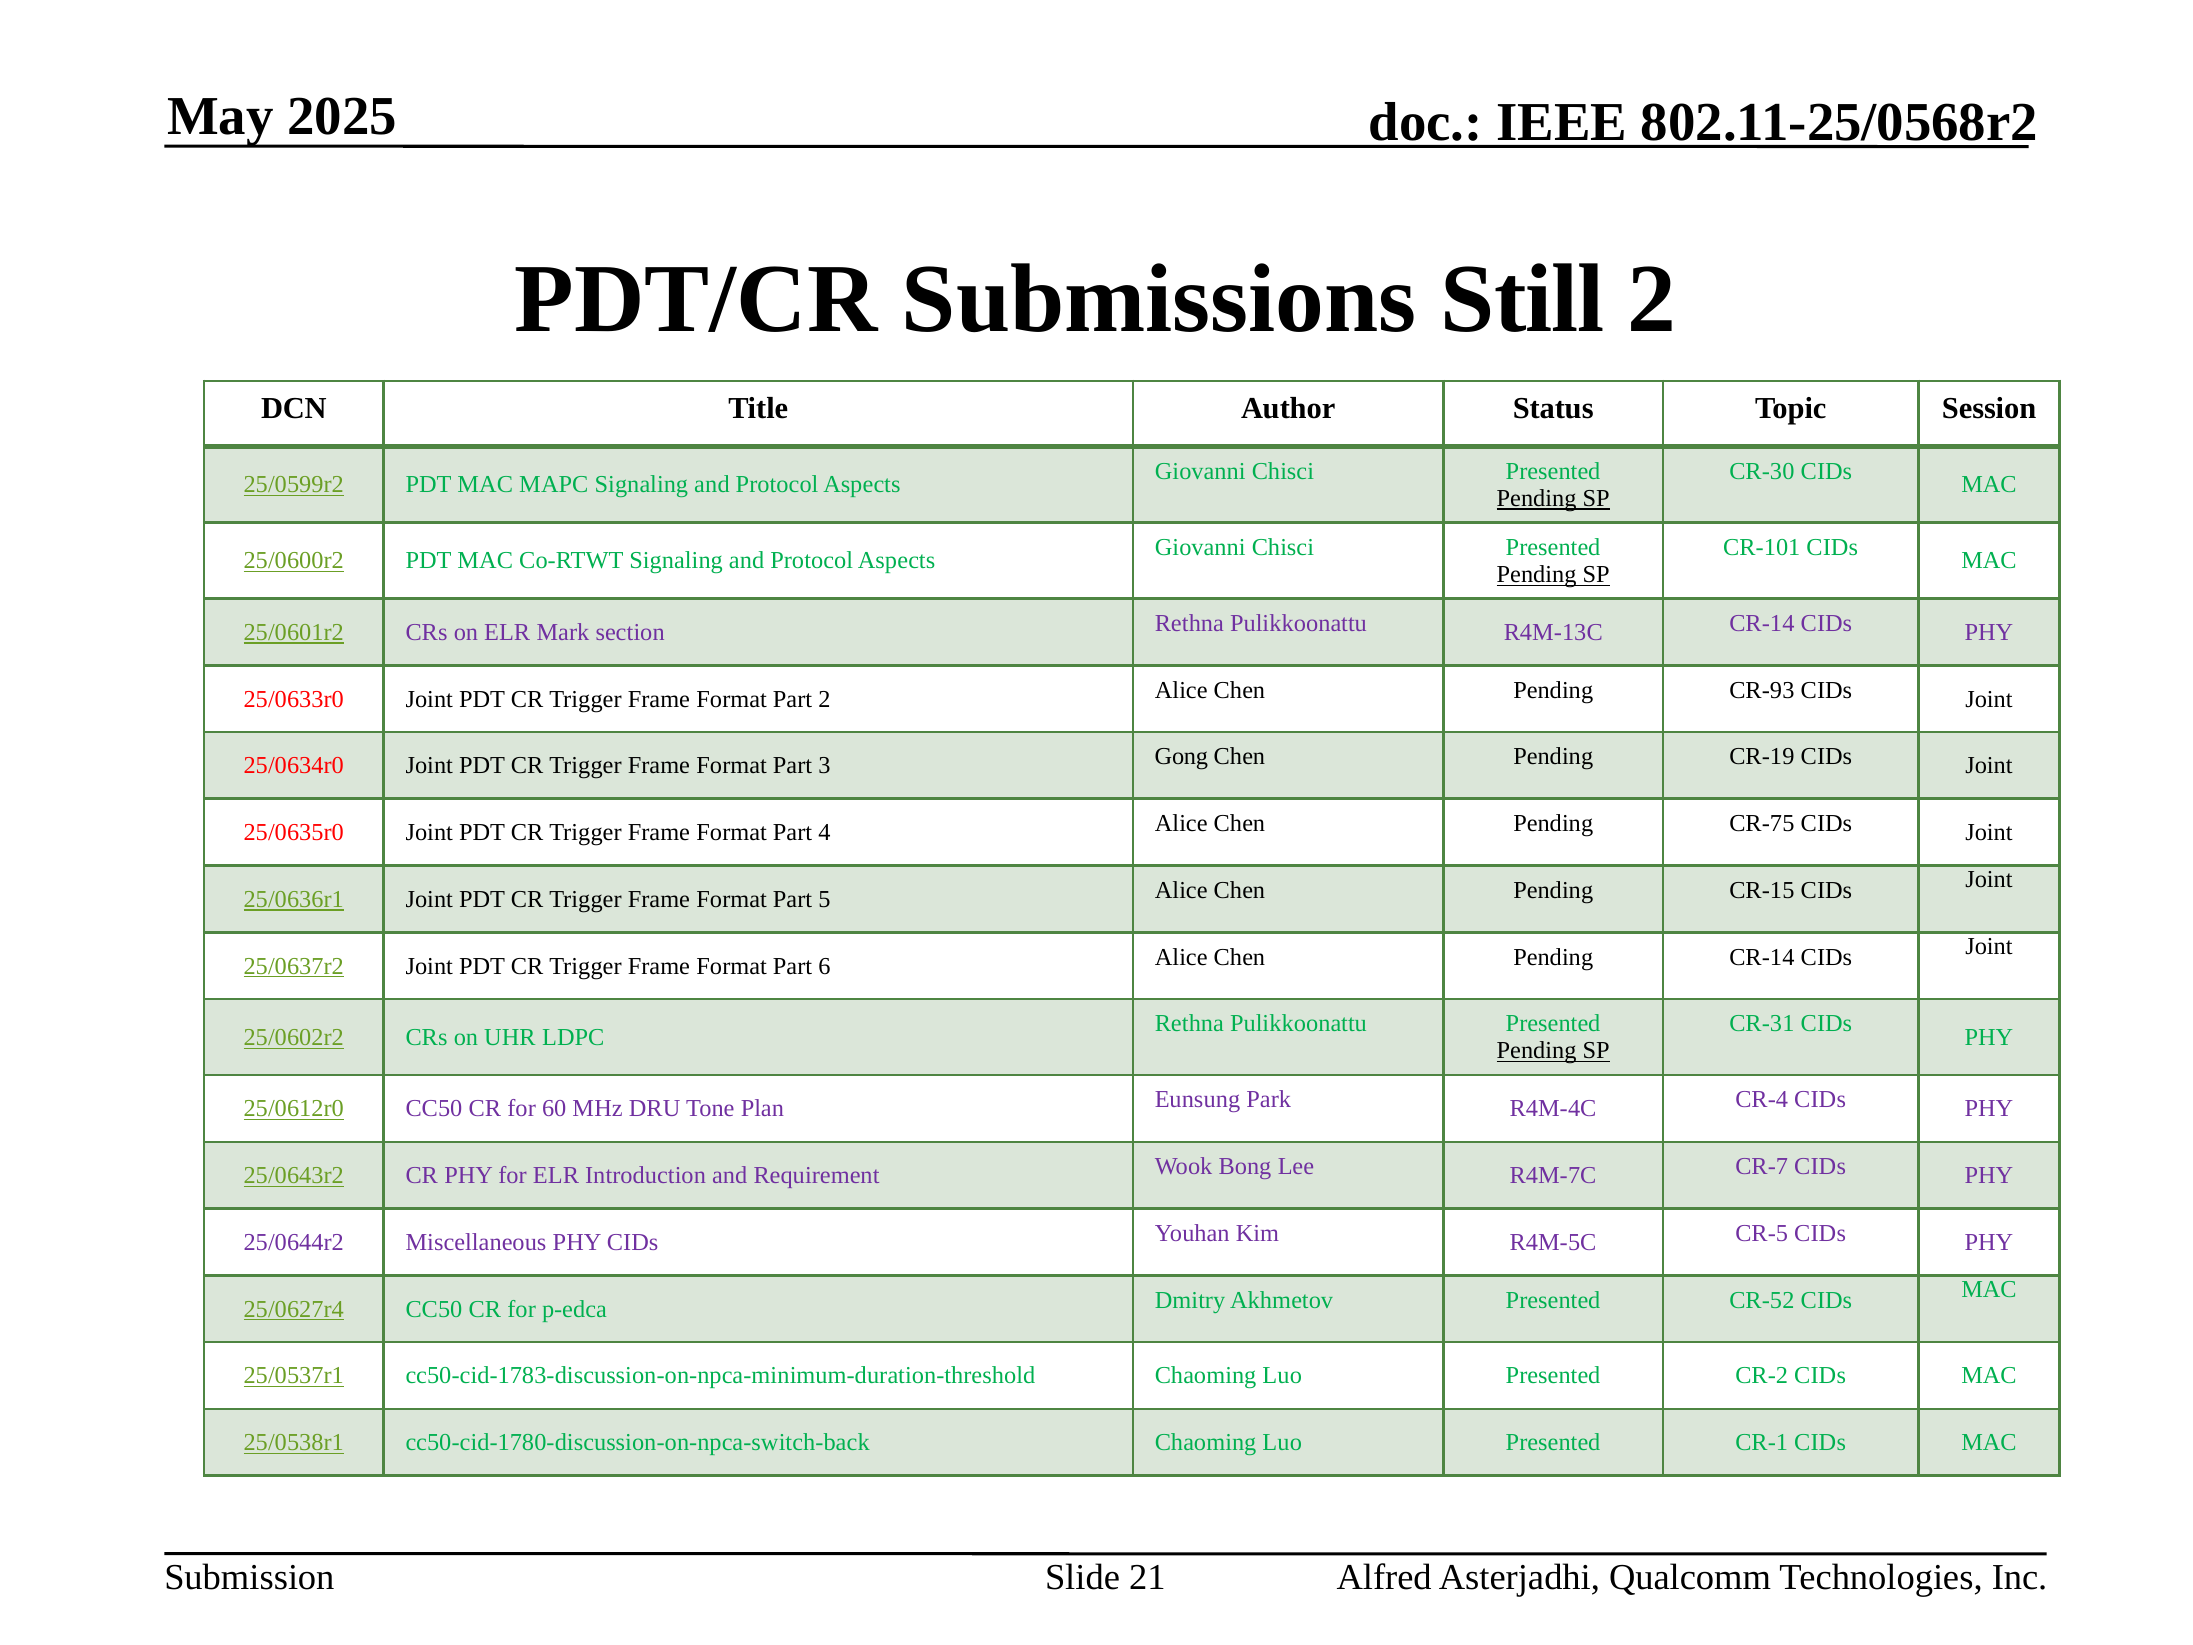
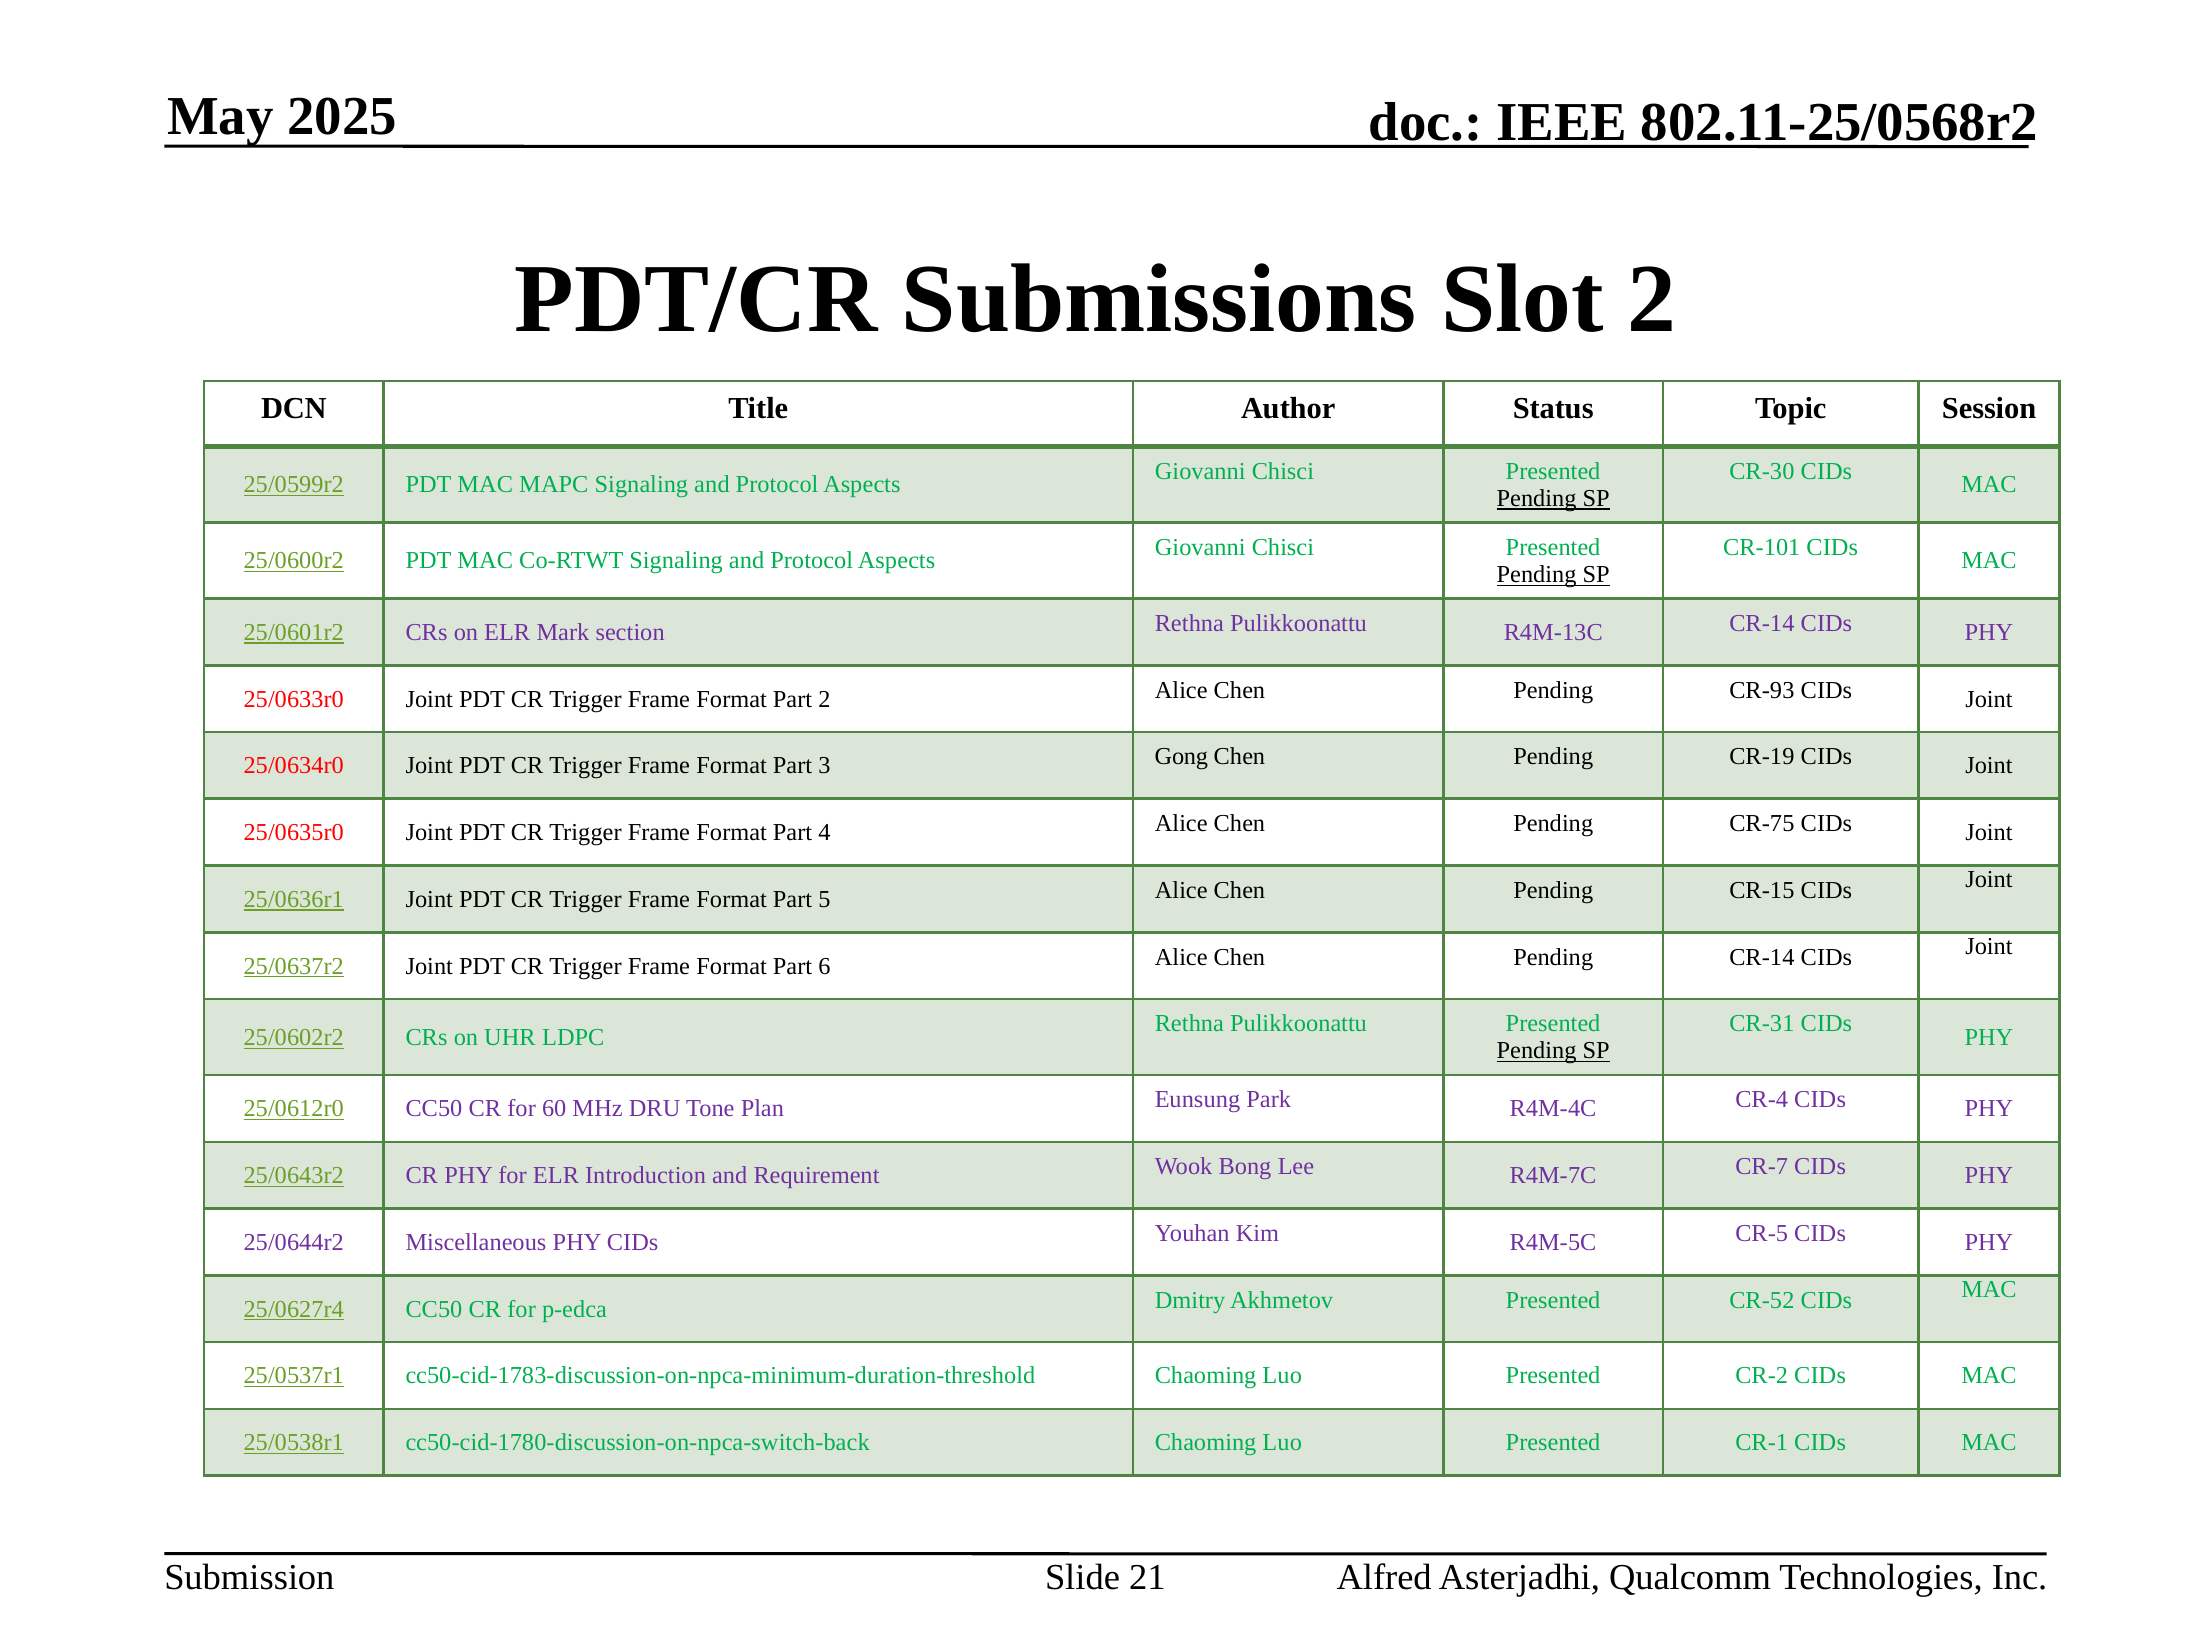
Still: Still -> Slot
